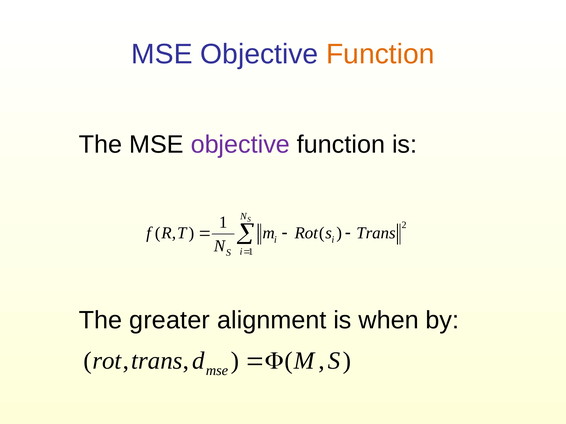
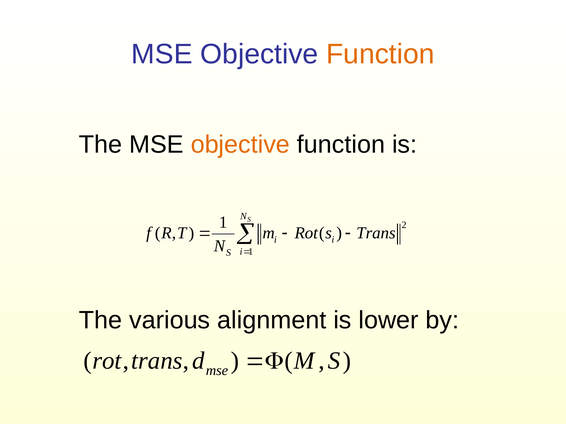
objective at (240, 145) colour: purple -> orange
greater: greater -> various
when: when -> lower
